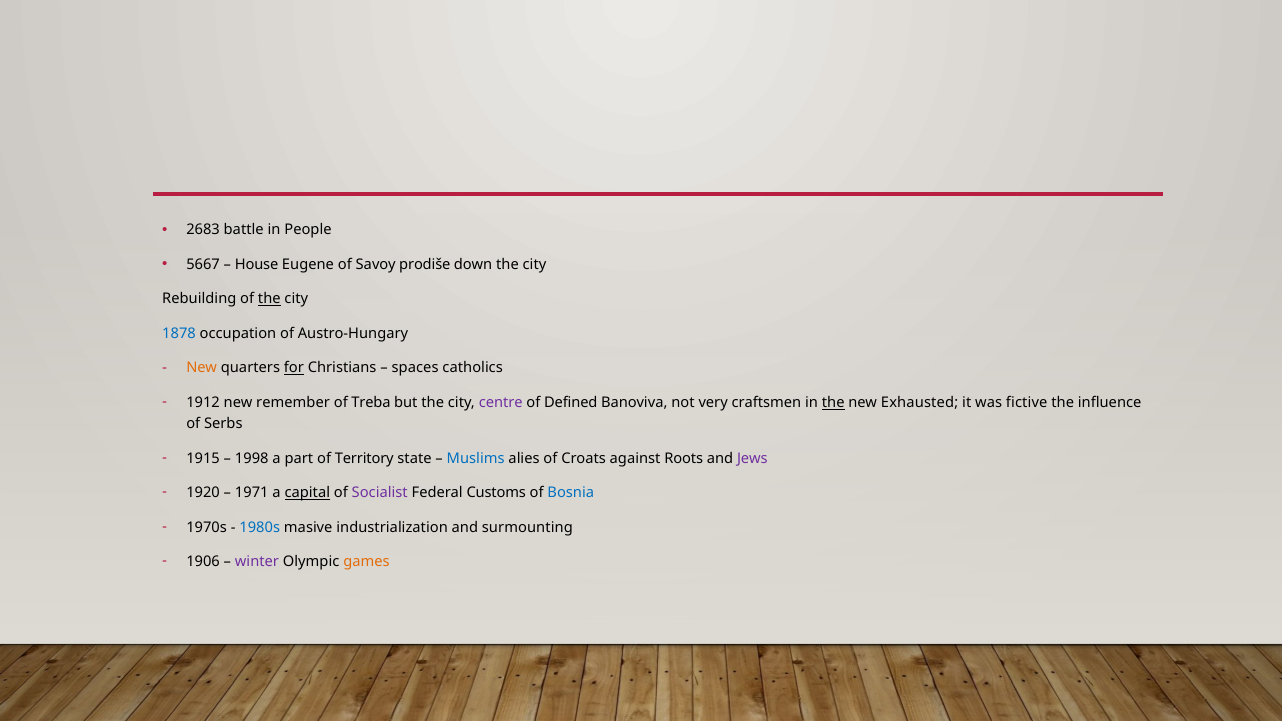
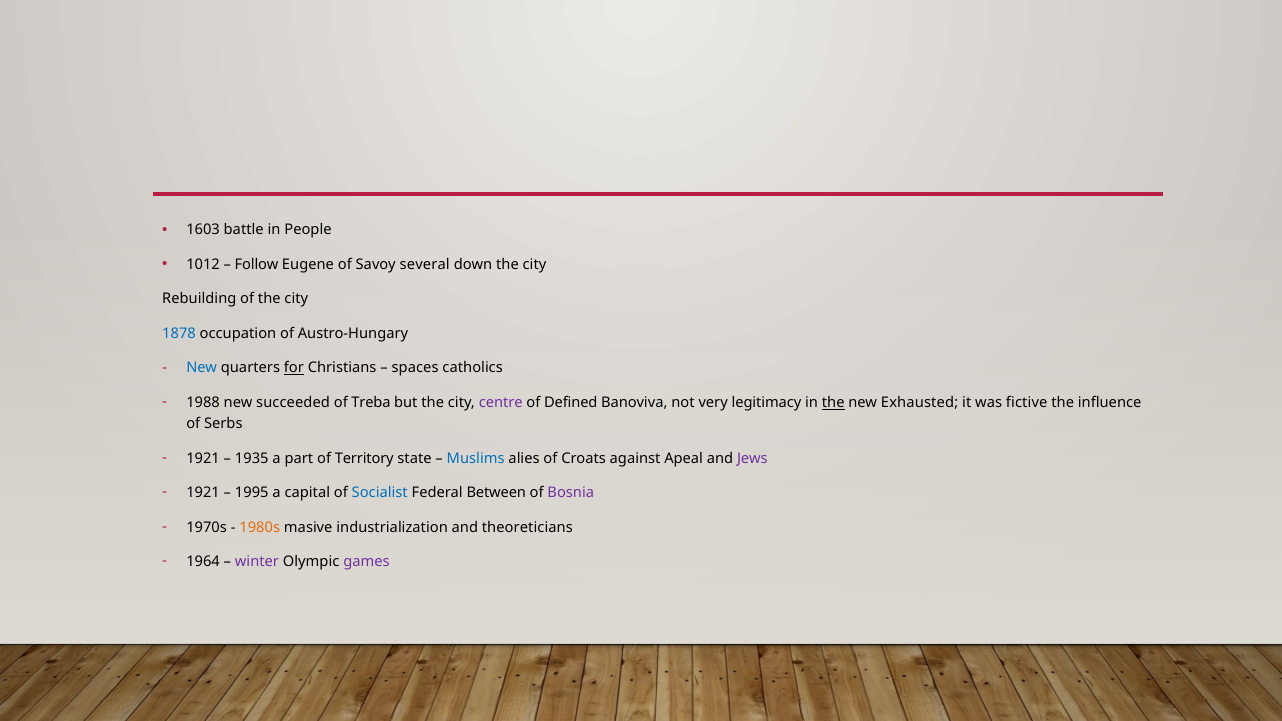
2683: 2683 -> 1603
5667: 5667 -> 1012
House: House -> Follow
prodiše: prodiše -> several
the at (269, 299) underline: present -> none
New at (202, 368) colour: orange -> blue
1912: 1912 -> 1988
remember: remember -> succeeded
craftsmen: craftsmen -> legitimacy
1915 at (203, 458): 1915 -> 1921
1998: 1998 -> 1935
Roots: Roots -> Apeal
1920 at (203, 493): 1920 -> 1921
1971: 1971 -> 1995
capital underline: present -> none
Socialist colour: purple -> blue
Customs: Customs -> Between
Bosnia colour: blue -> purple
1980s colour: blue -> orange
surmounting: surmounting -> theoreticians
1906: 1906 -> 1964
games colour: orange -> purple
